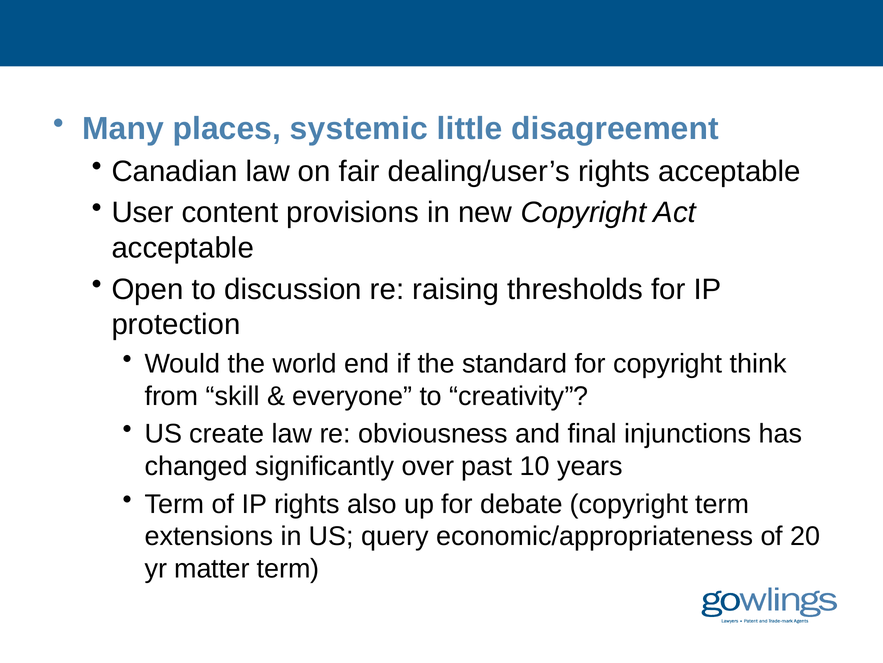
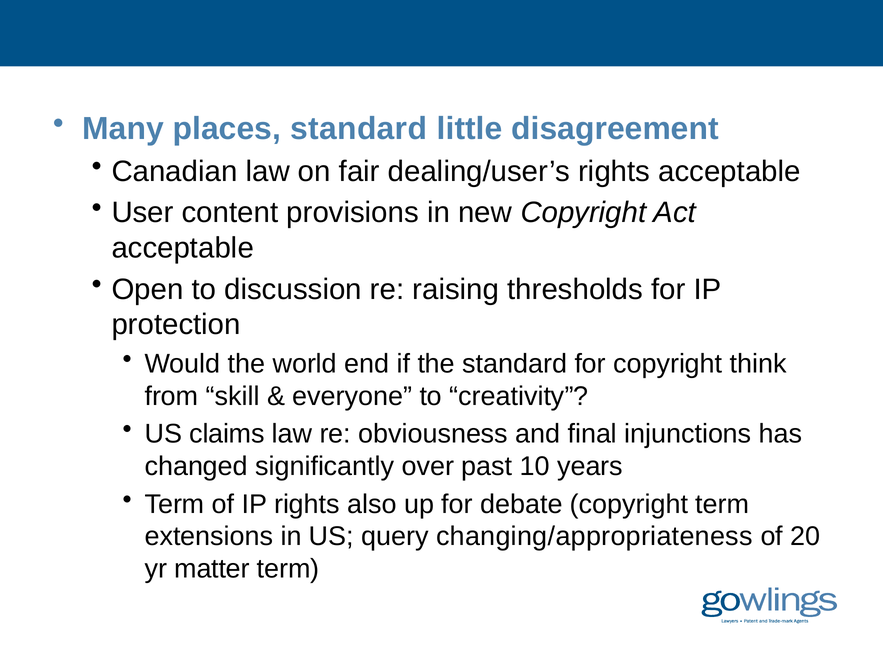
places systemic: systemic -> standard
create: create -> claims
economic/appropriateness: economic/appropriateness -> changing/appropriateness
